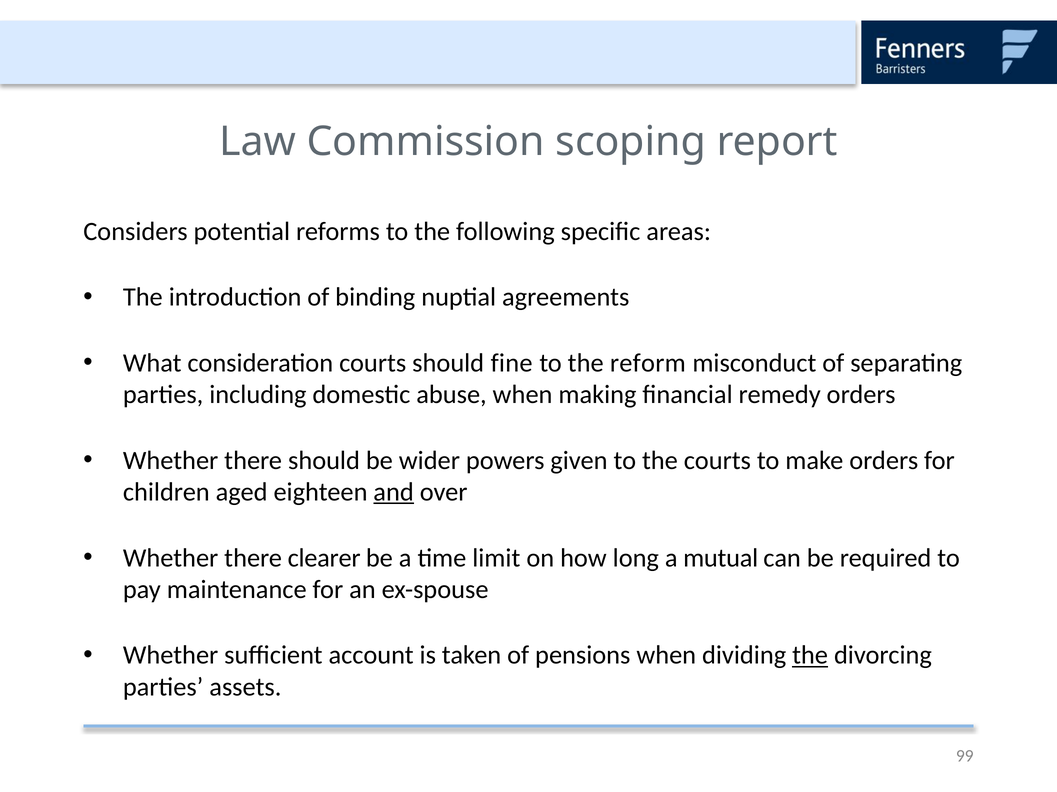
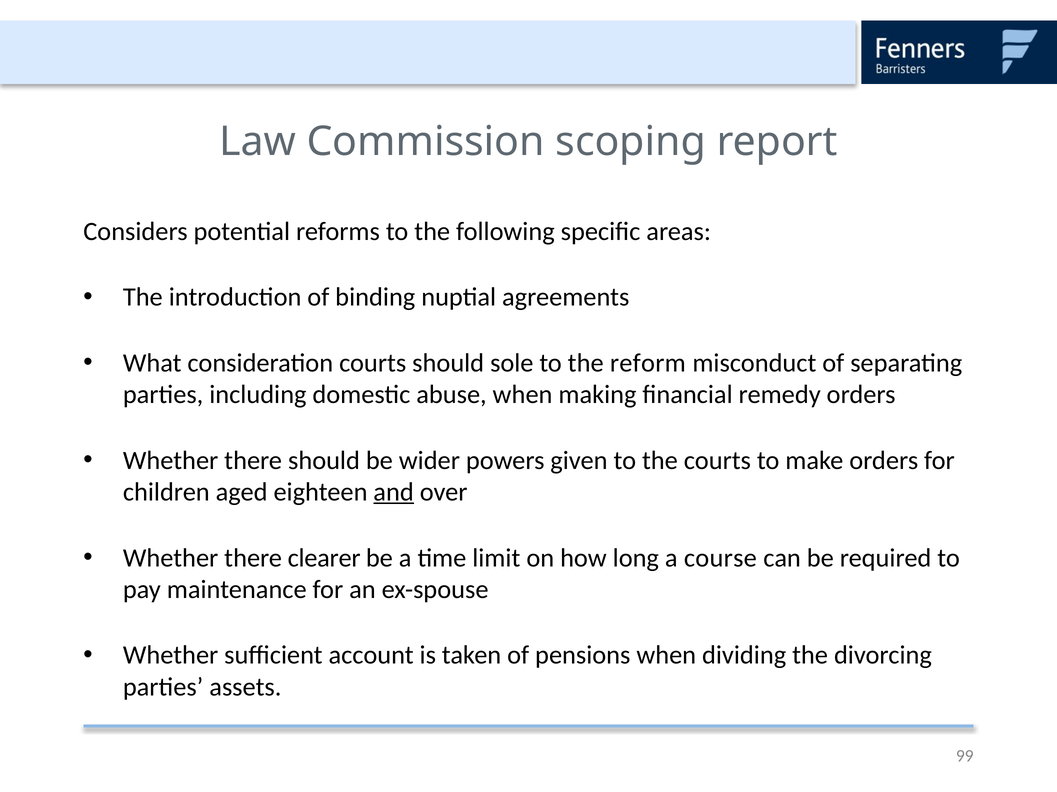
fine: fine -> sole
mutual: mutual -> course
the at (810, 656) underline: present -> none
